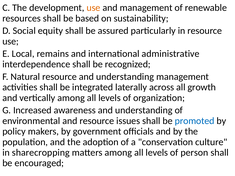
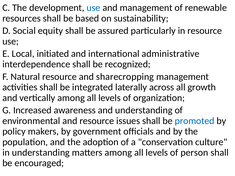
use at (93, 8) colour: orange -> blue
remains: remains -> initiated
resource and understanding: understanding -> sharecropping
in sharecropping: sharecropping -> understanding
